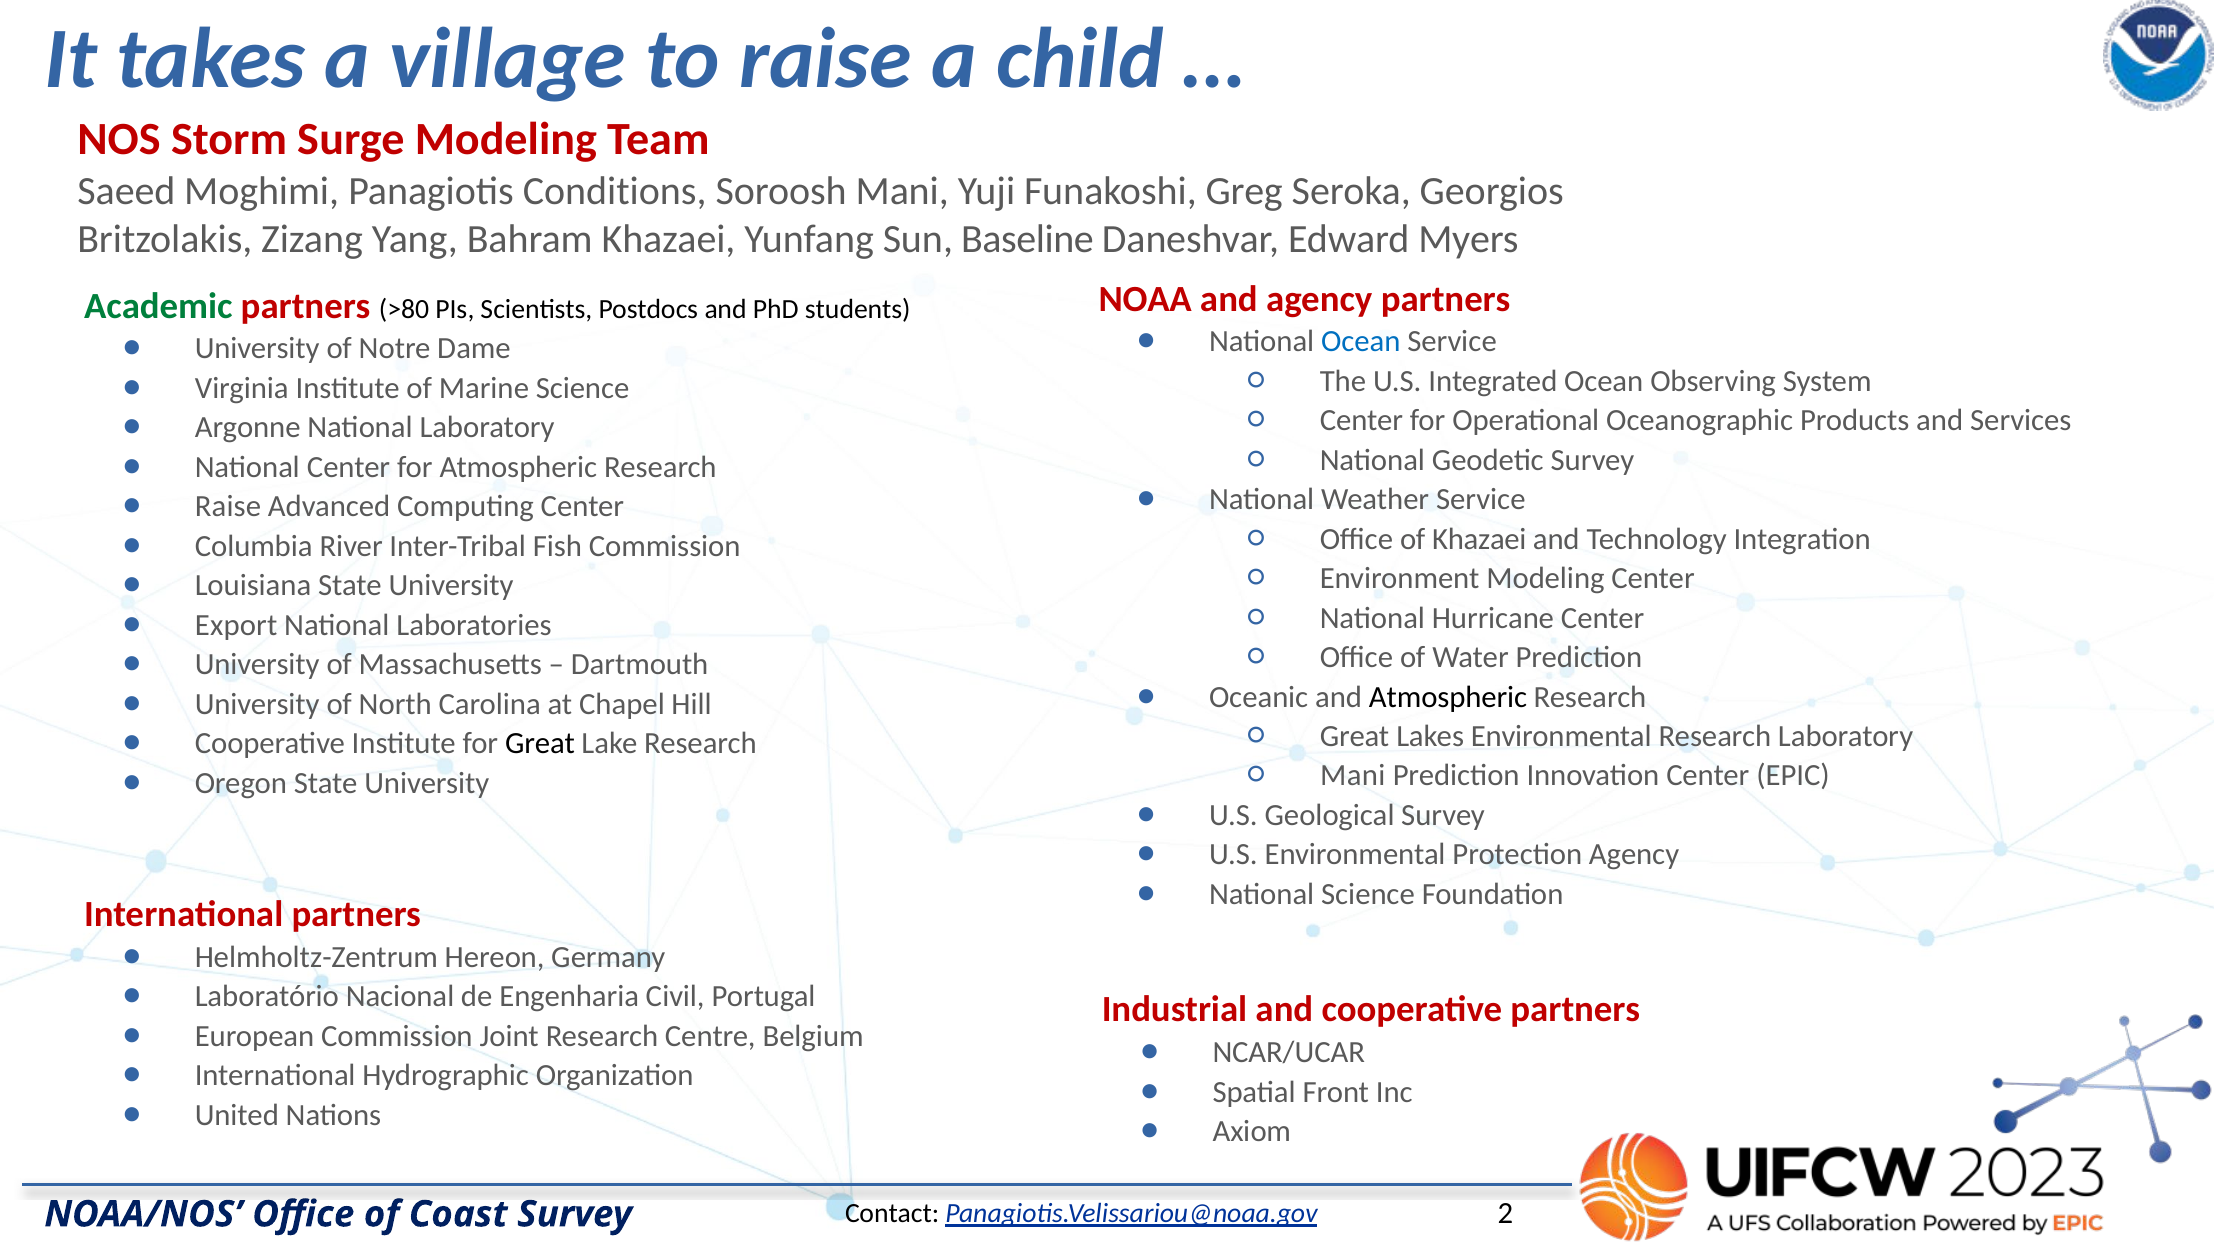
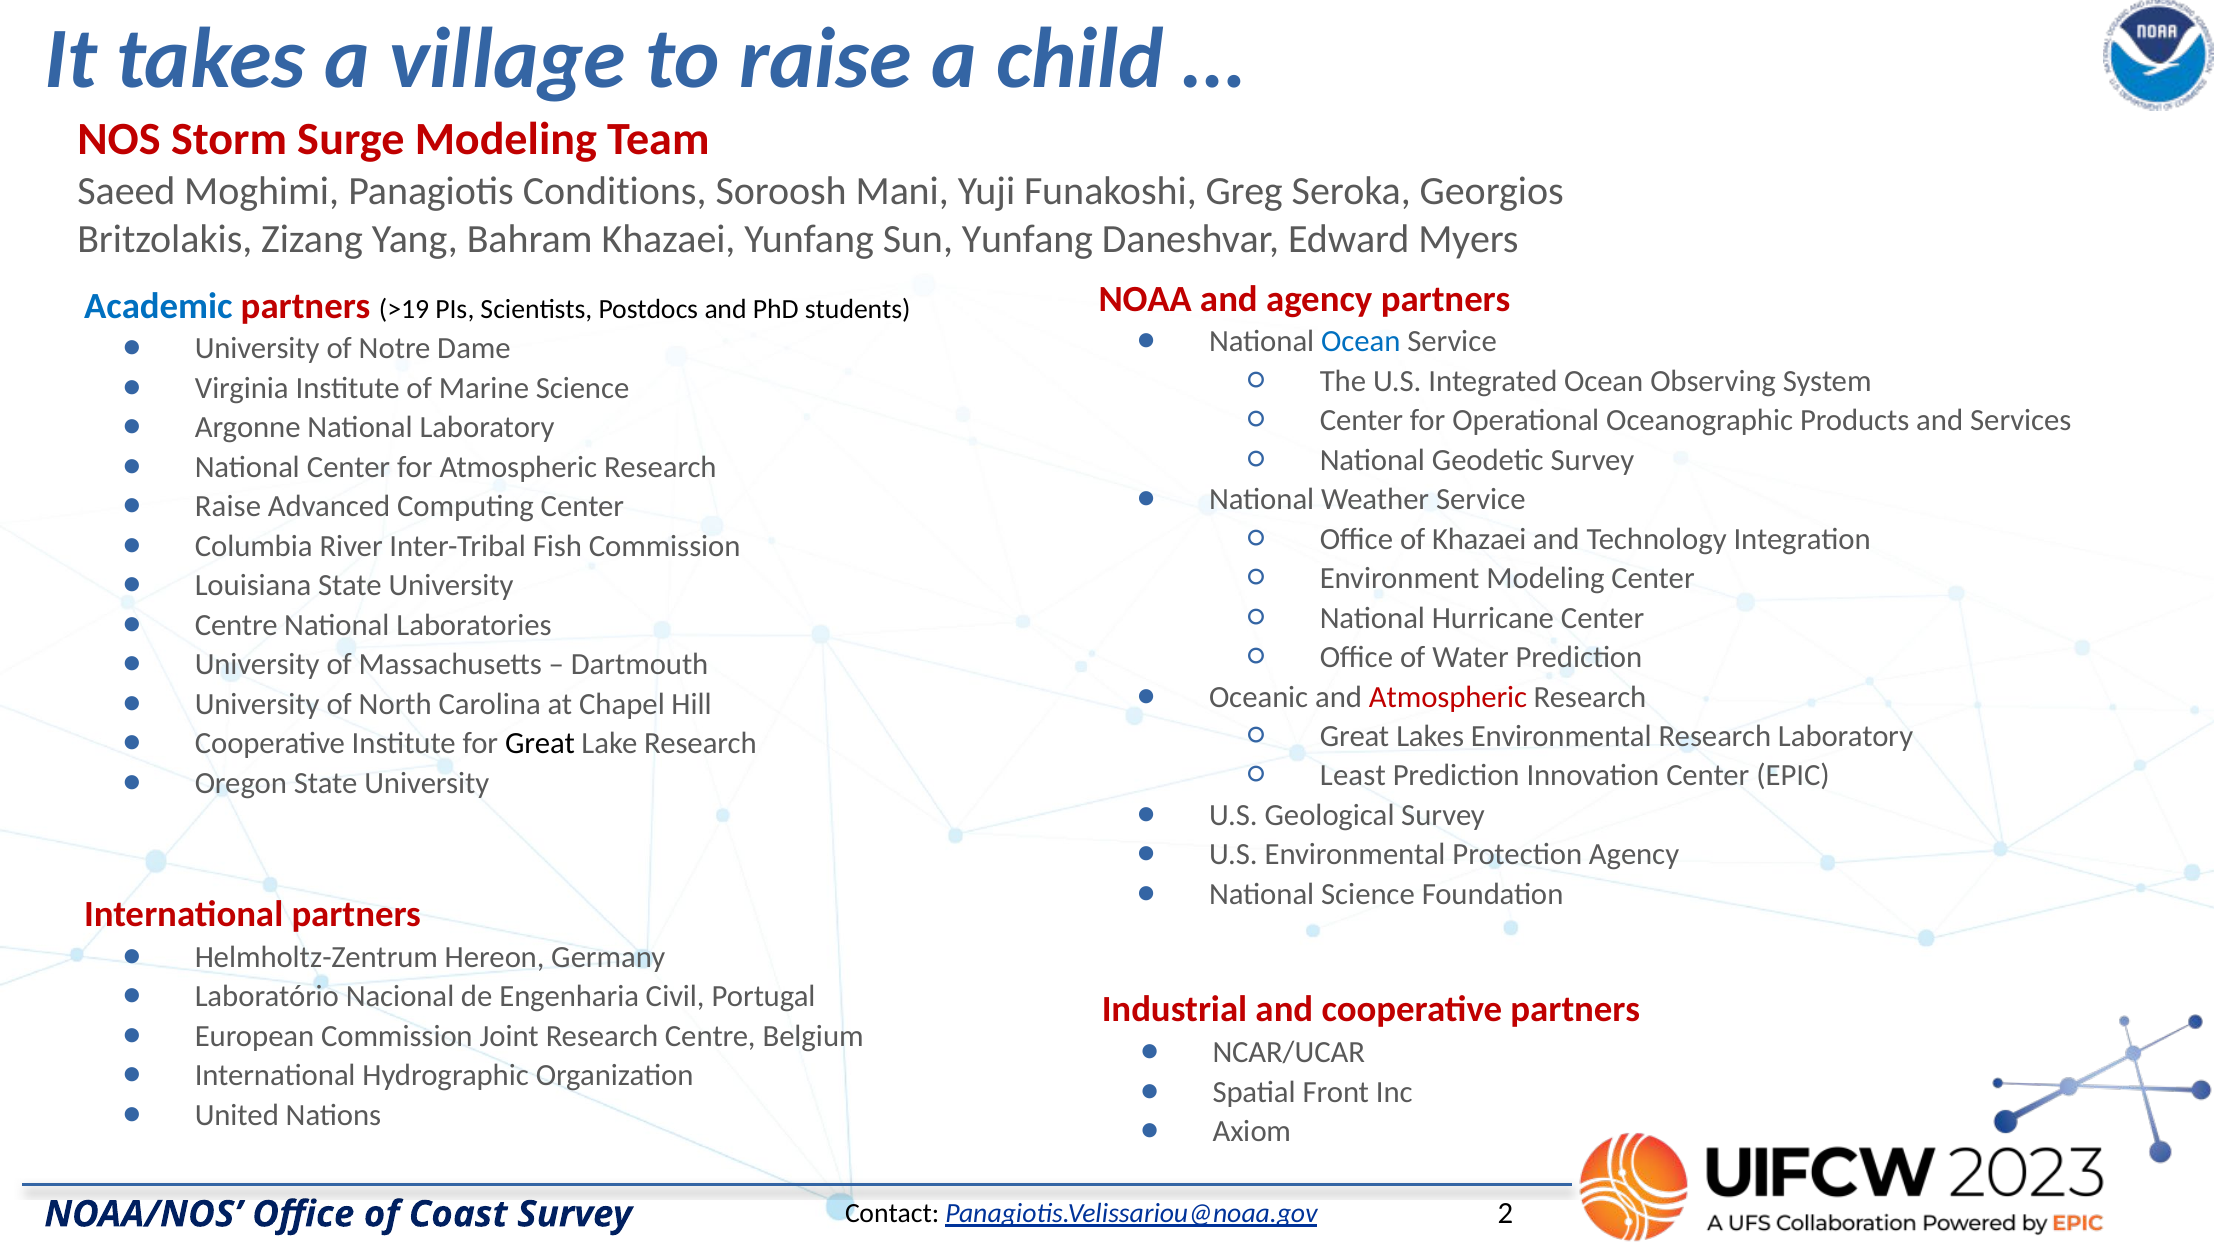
Sun Baseline: Baseline -> Yunfang
Academic colour: green -> blue
>80: >80 -> >19
Export at (236, 625): Export -> Centre
Atmospheric at (1448, 697) colour: black -> red
Mani at (1353, 776): Mani -> Least
